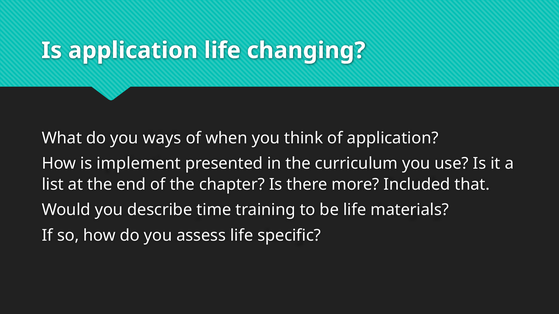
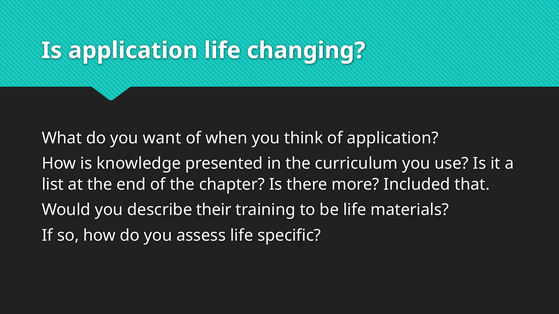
ways: ways -> want
implement: implement -> knowledge
time: time -> their
